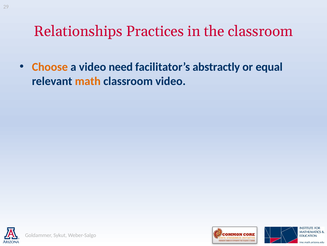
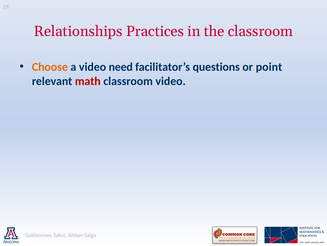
abstractly: abstractly -> questions
equal: equal -> point
math colour: orange -> red
